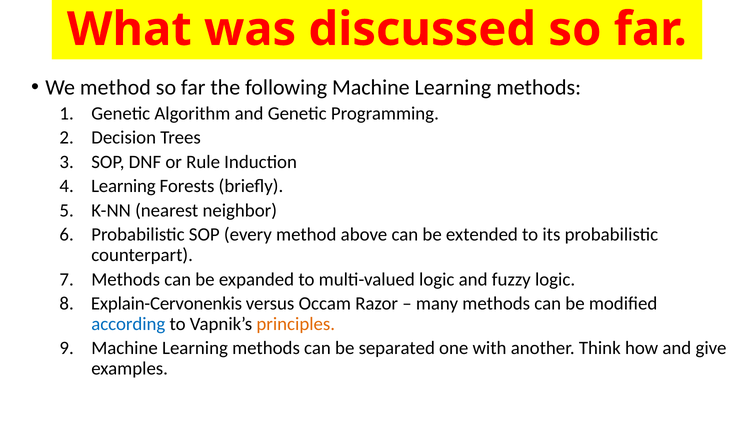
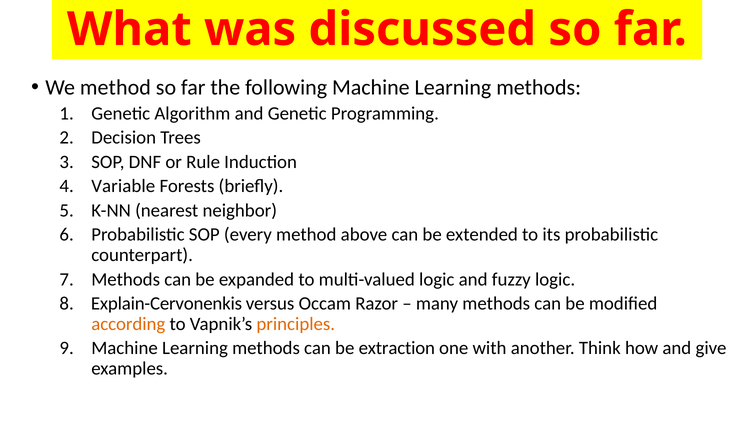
Learning at (123, 186): Learning -> Variable
according colour: blue -> orange
separated: separated -> extraction
